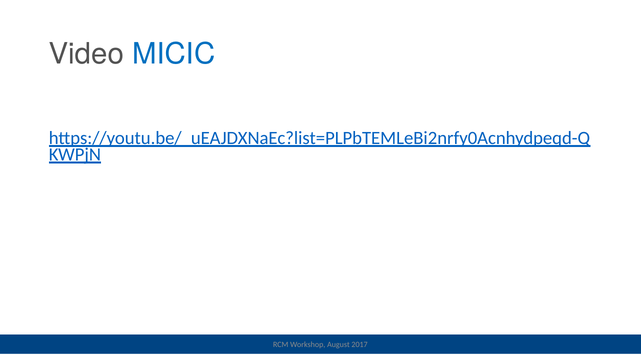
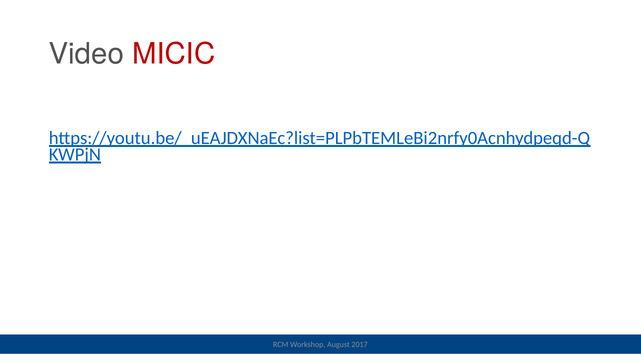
MICIC colour: blue -> red
